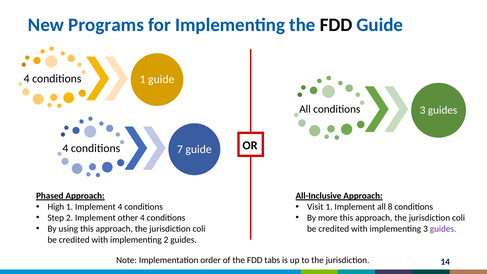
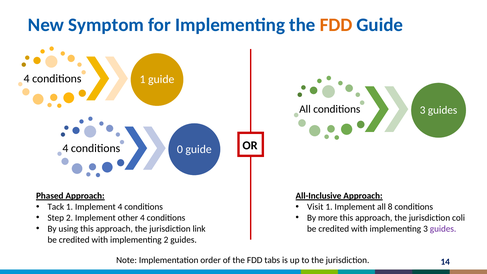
Programs: Programs -> Symptom
FDD at (336, 25) colour: black -> orange
7: 7 -> 0
High: High -> Tack
coli at (199, 229): coli -> link
